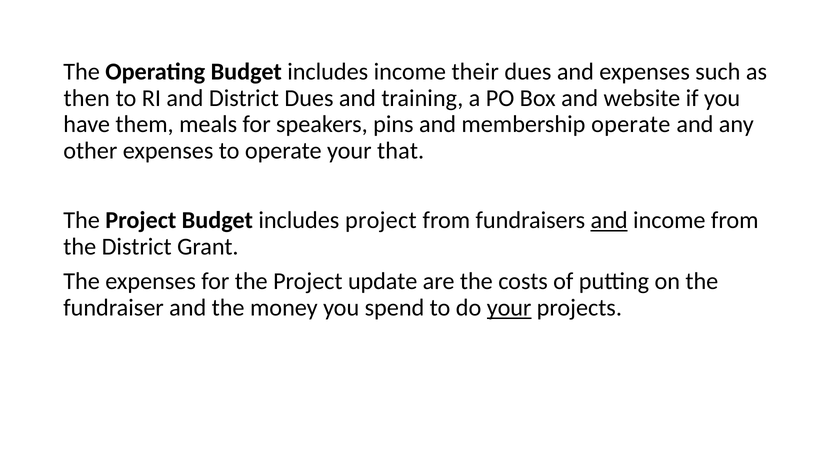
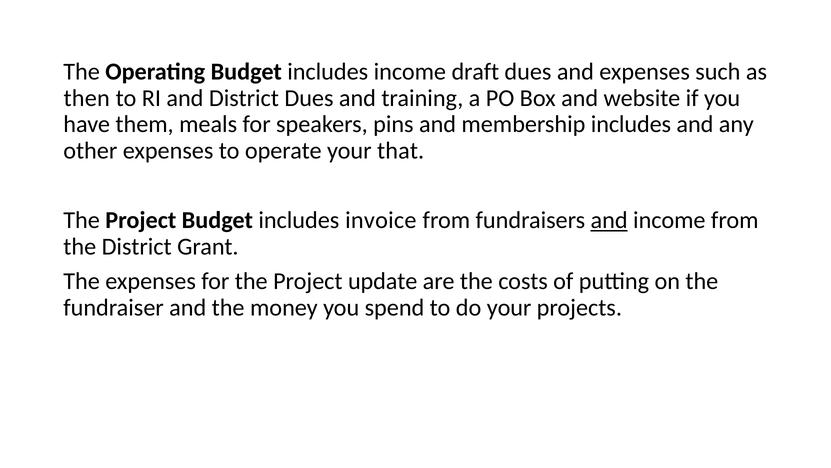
their: their -> draft
membership operate: operate -> includes
includes project: project -> invoice
your at (509, 307) underline: present -> none
